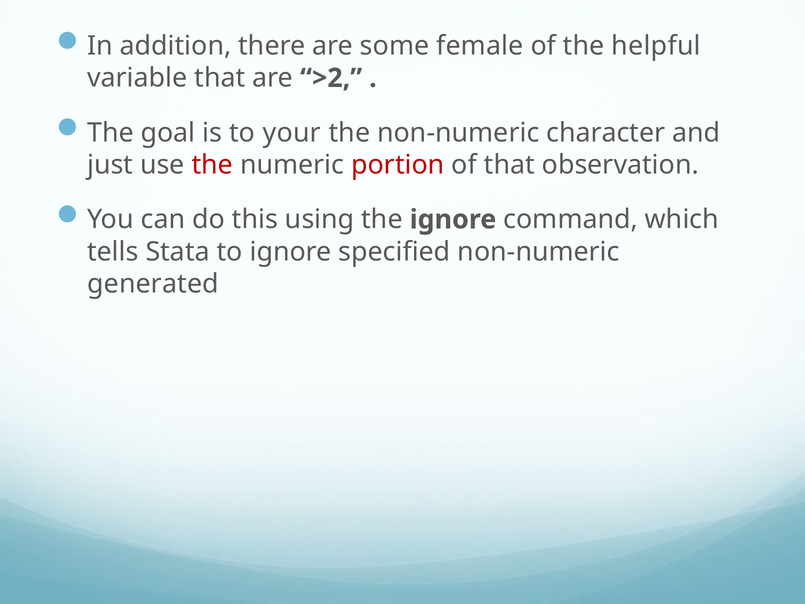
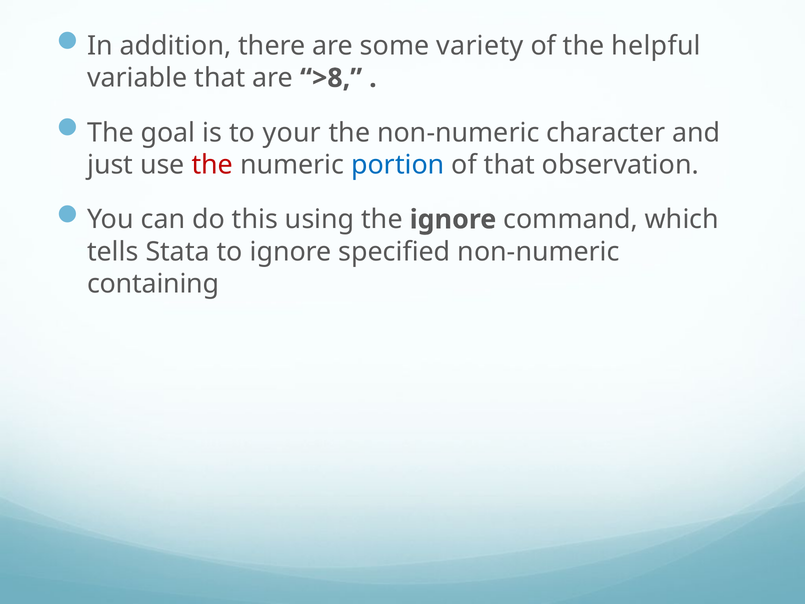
female: female -> variety
>2: >2 -> >8
portion colour: red -> blue
generated: generated -> containing
